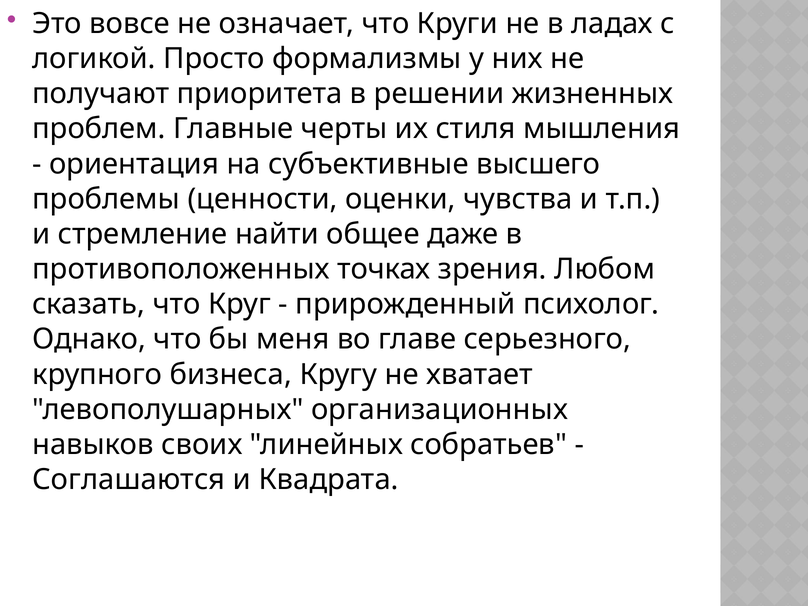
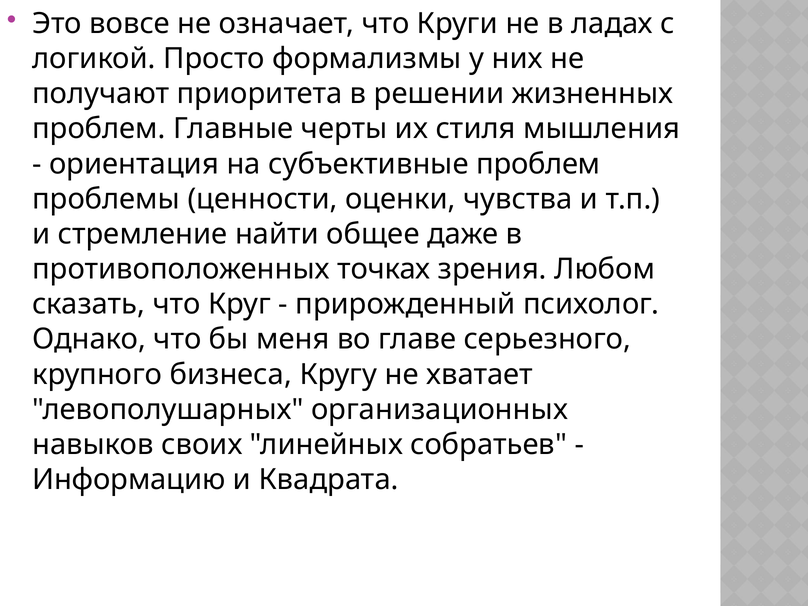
субъективные высшего: высшего -> проблем
Соглашаются: Соглашаются -> Информацию
